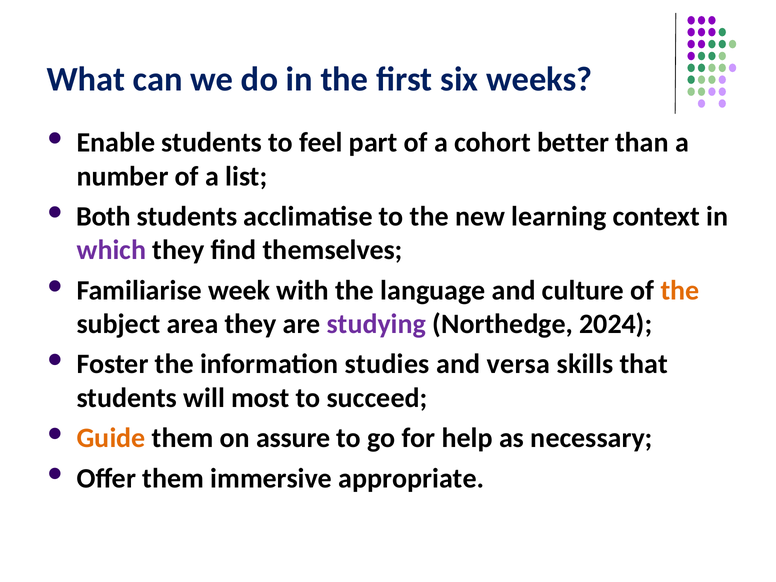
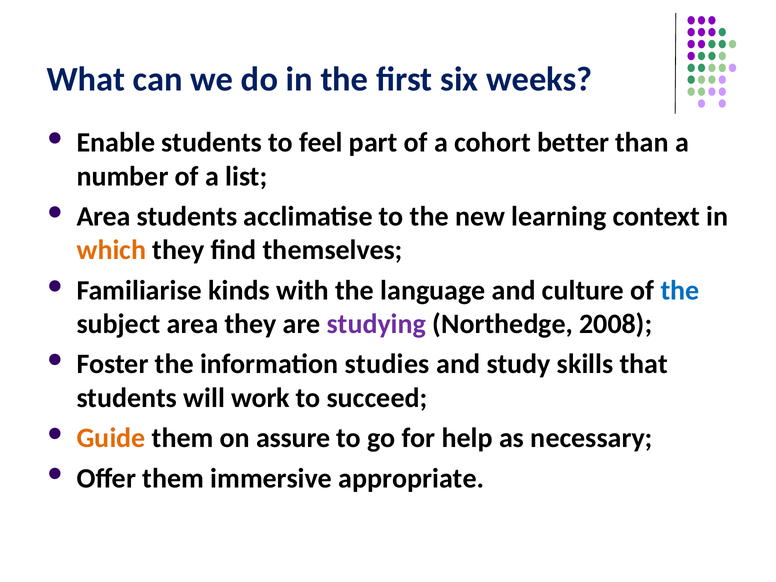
Both at (104, 216): Both -> Area
which colour: purple -> orange
week: week -> kinds
the at (680, 290) colour: orange -> blue
2024: 2024 -> 2008
versa: versa -> study
most: most -> work
